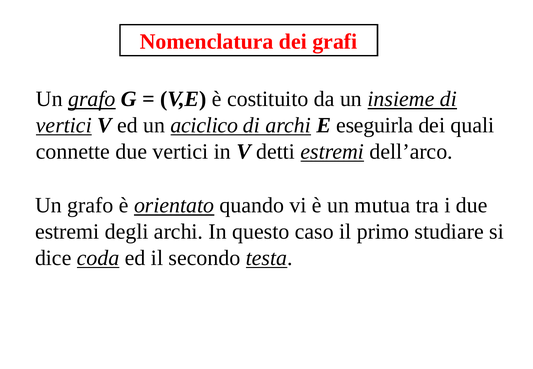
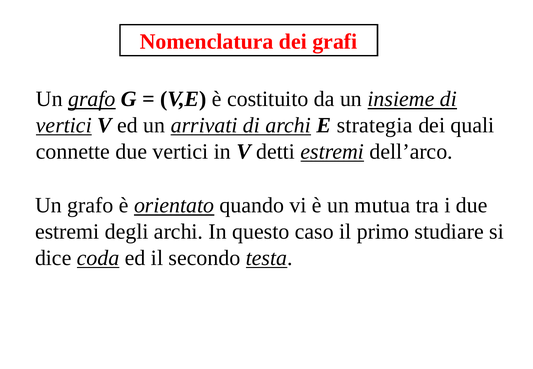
aciclico: aciclico -> arrivati
eseguirla: eseguirla -> strategia
